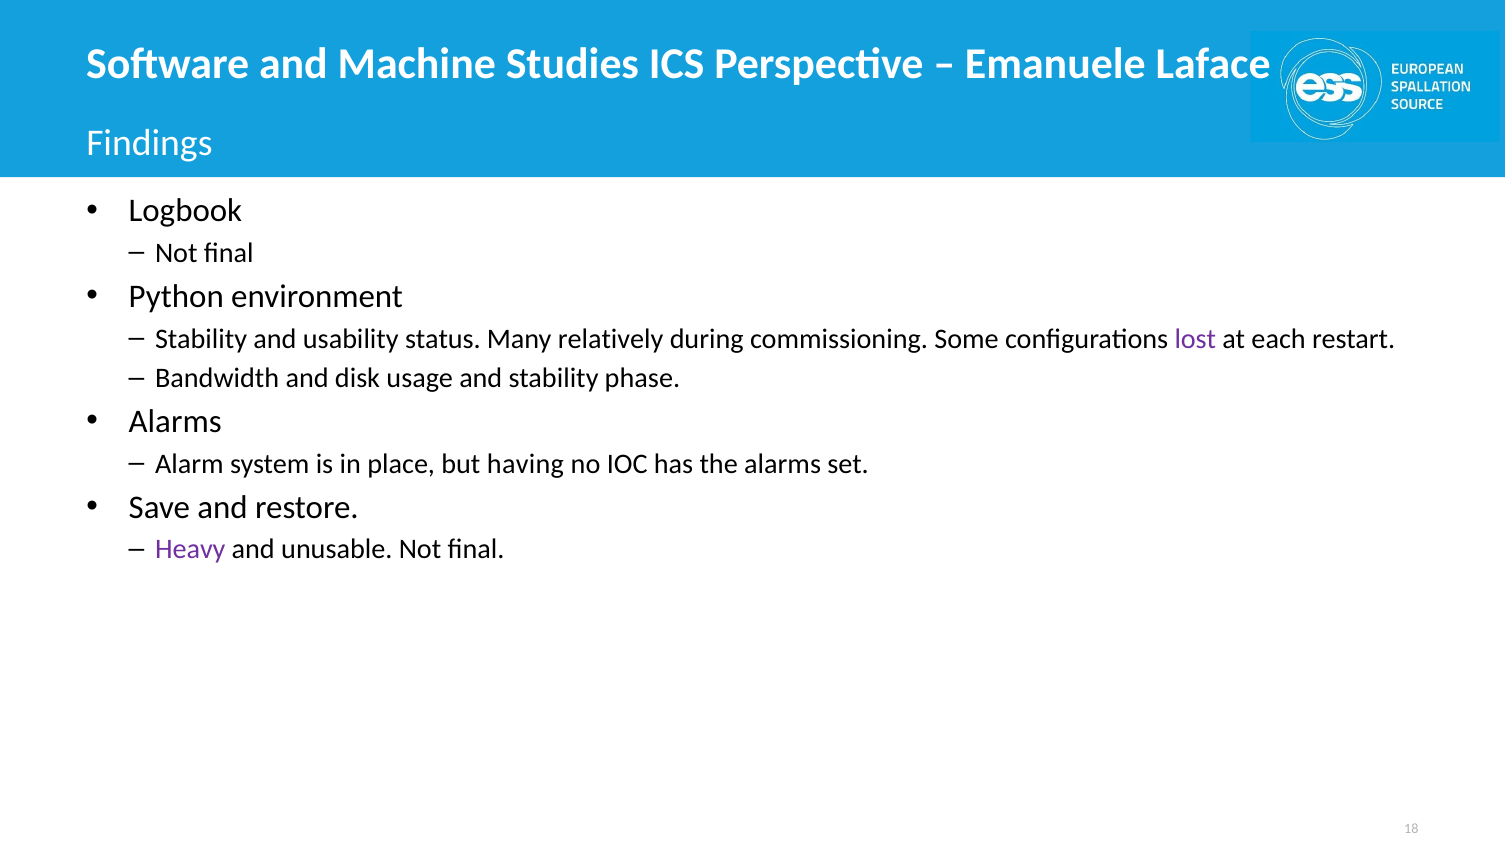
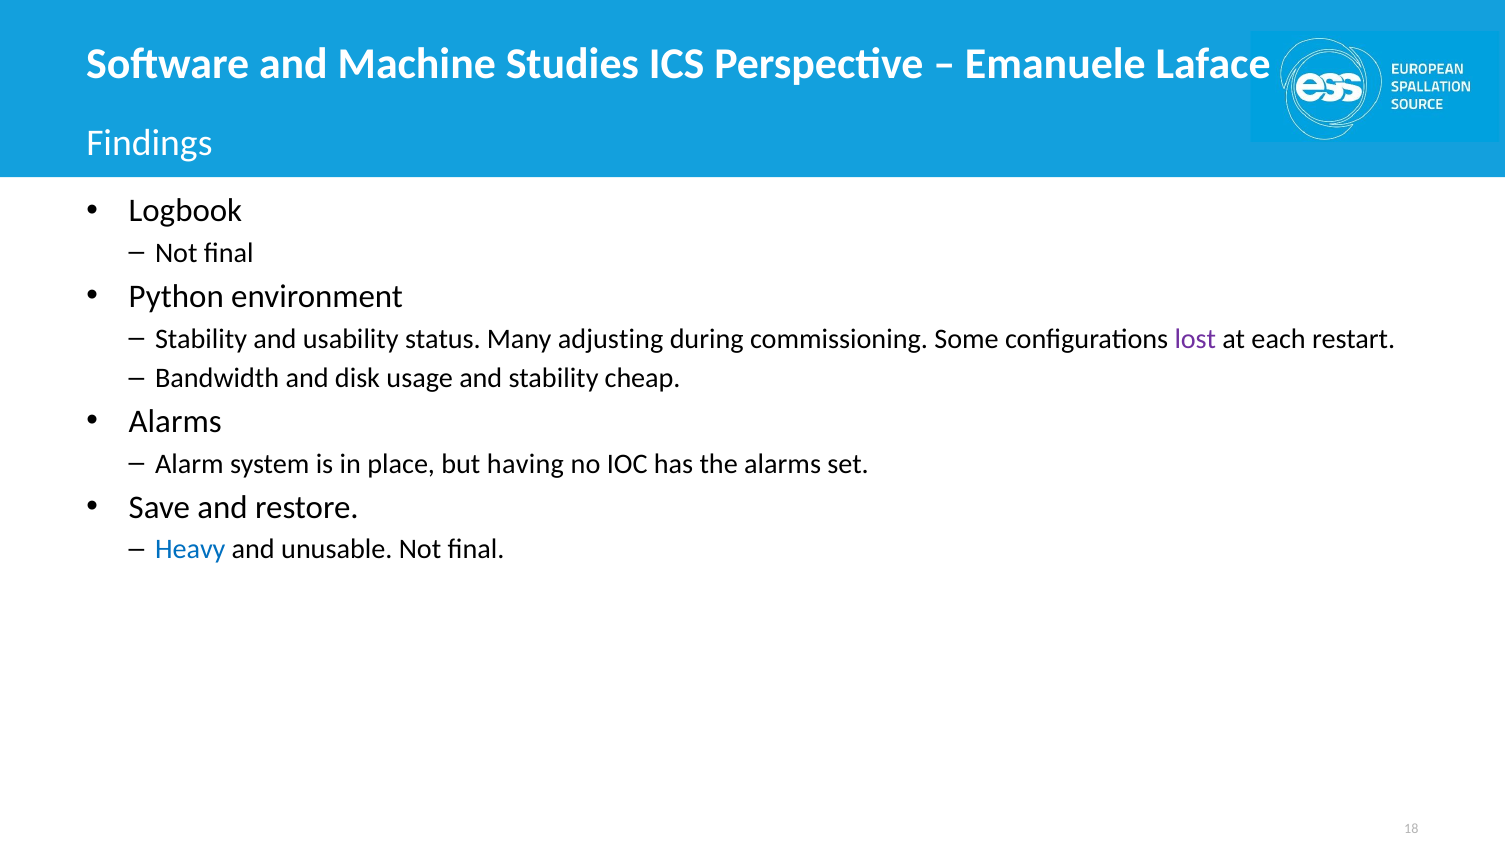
relatively: relatively -> adjusting
phase: phase -> cheap
Heavy colour: purple -> blue
